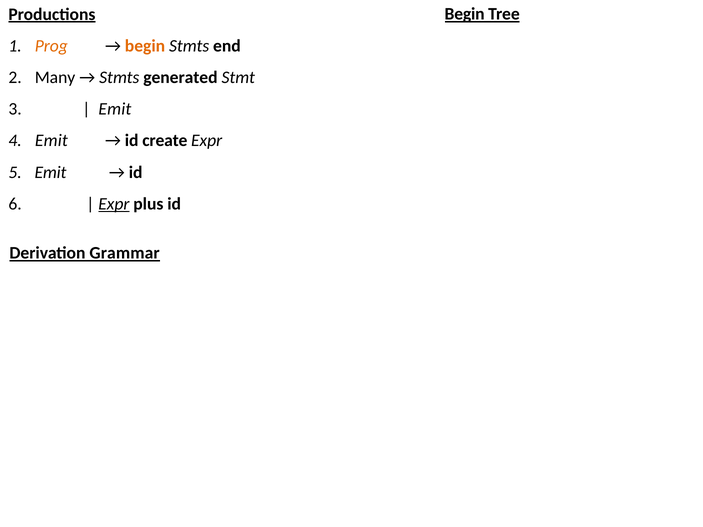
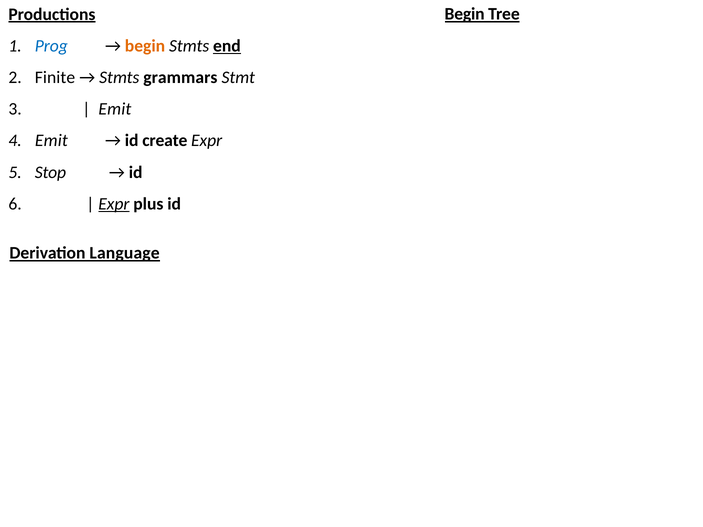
Prog colour: orange -> blue
end underline: none -> present
Many: Many -> Finite
generated: generated -> grammars
Emit at (50, 172): Emit -> Stop
Grammar: Grammar -> Language
